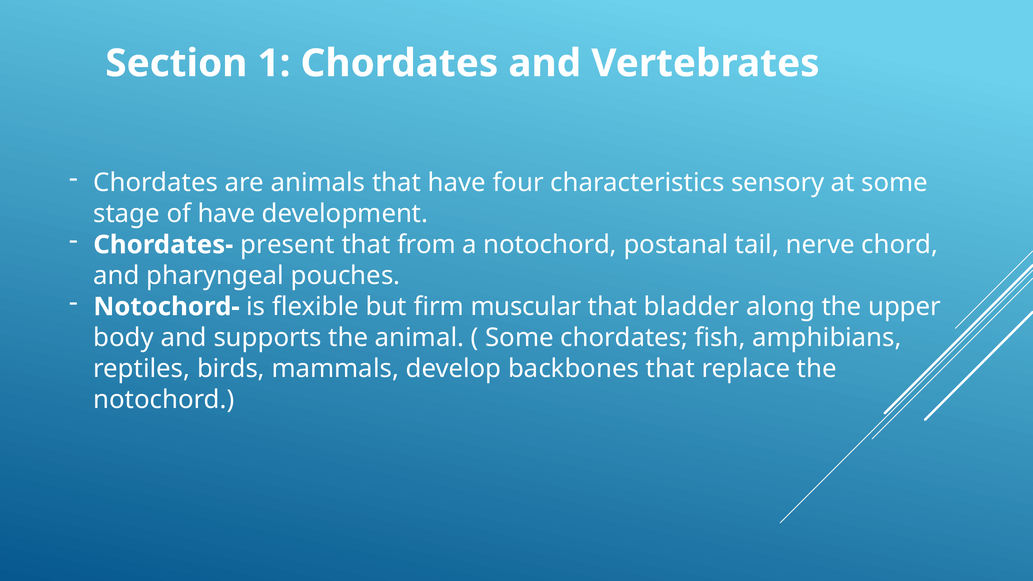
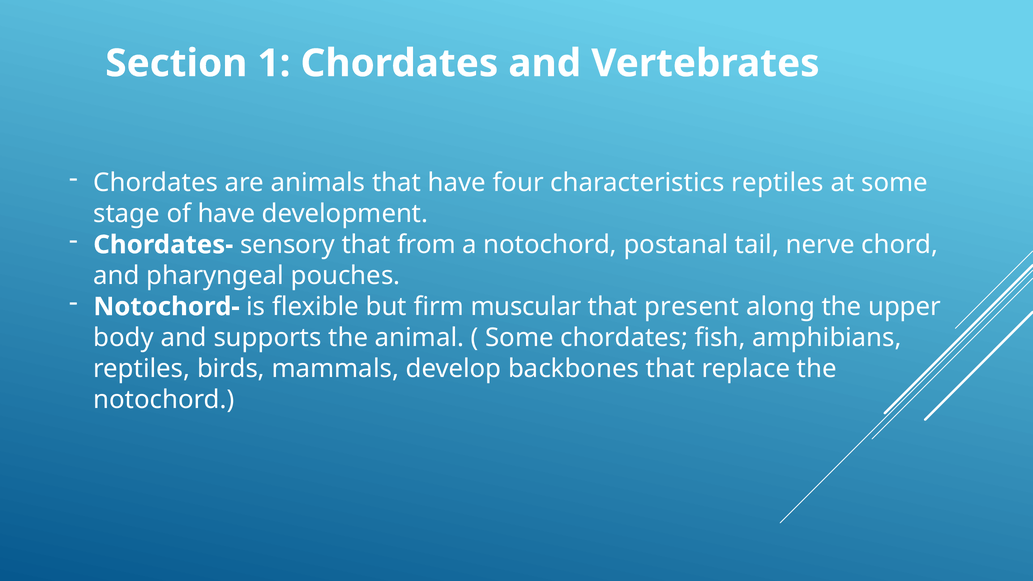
characteristics sensory: sensory -> reptiles
present: present -> sensory
bladder: bladder -> present
